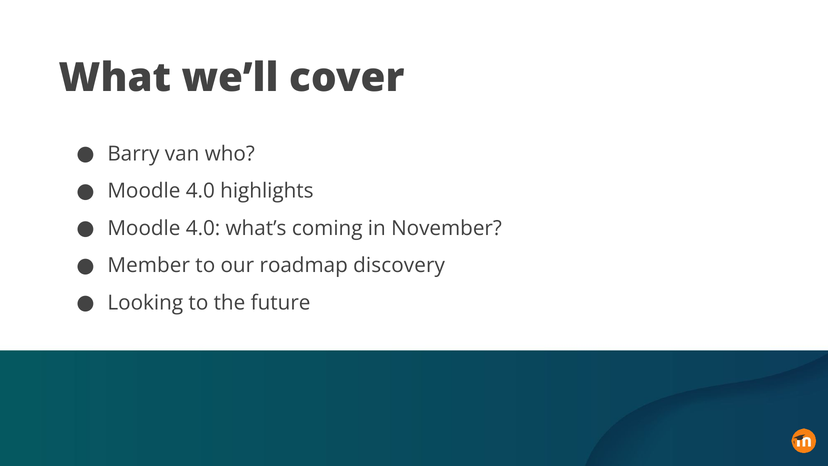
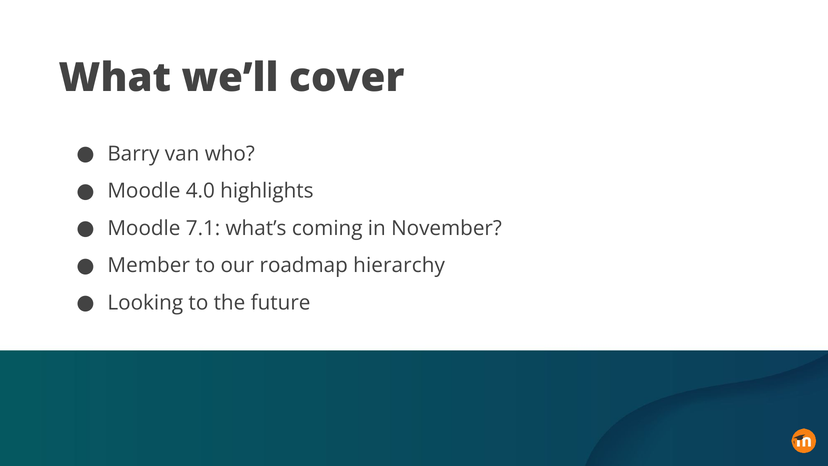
4.0 at (203, 228): 4.0 -> 7.1
discovery: discovery -> hierarchy
